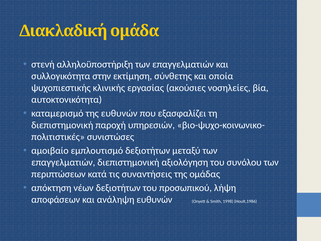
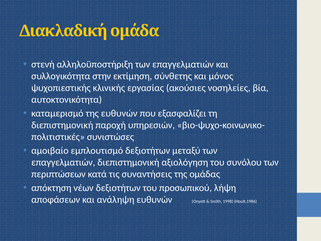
οποία: οποία -> μόνος
